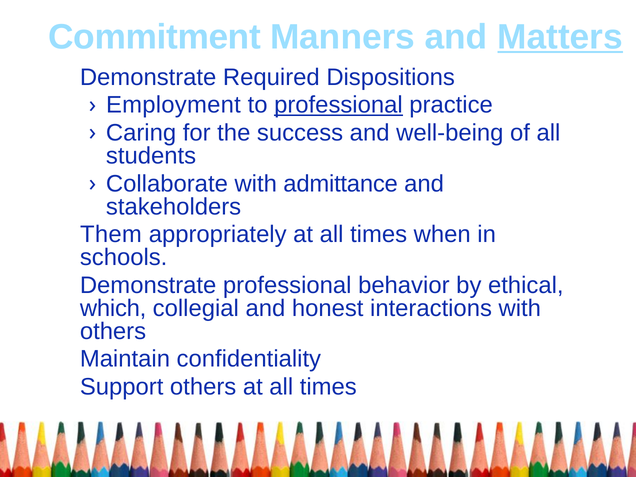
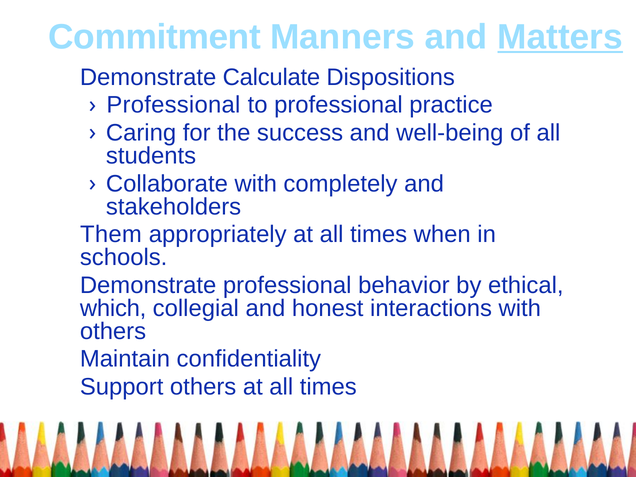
Required: Required -> Calculate
Employment at (173, 105): Employment -> Professional
professional at (338, 105) underline: present -> none
admittance: admittance -> completely
